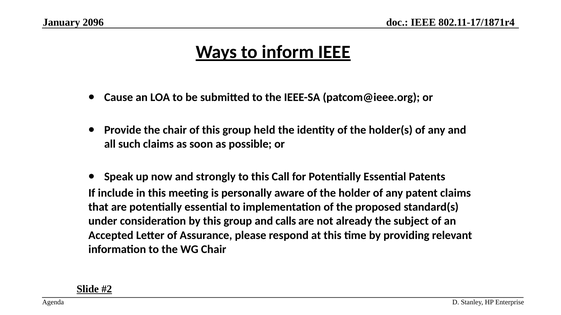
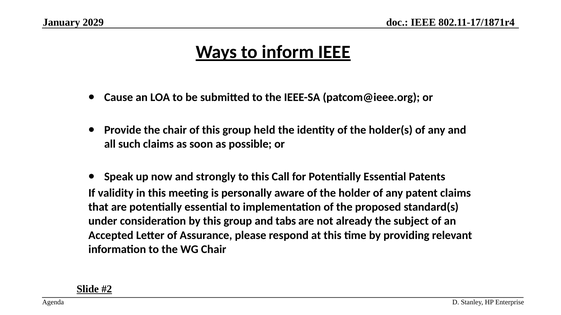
2096: 2096 -> 2029
include: include -> validity
calls: calls -> tabs
